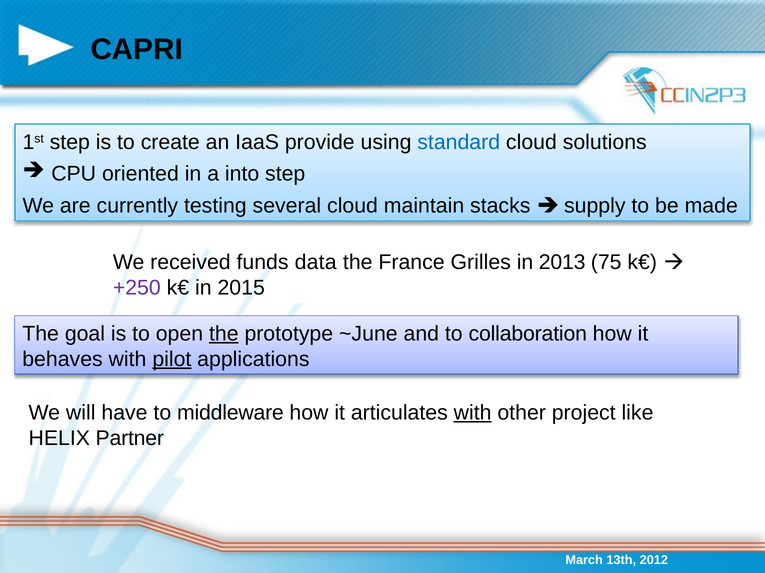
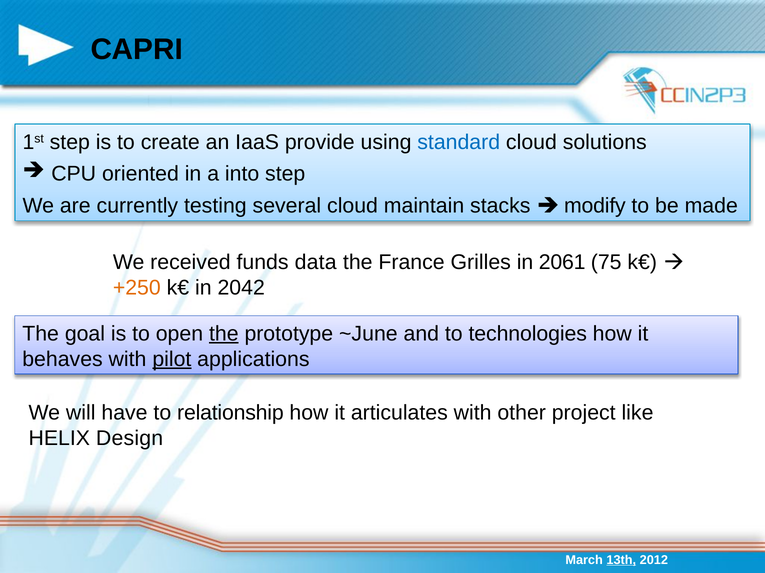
supply: supply -> modify
2013: 2013 -> 2061
+250 colour: purple -> orange
2015: 2015 -> 2042
collaboration: collaboration -> technologies
middleware: middleware -> relationship
with at (473, 413) underline: present -> none
Partner: Partner -> Design
13th underline: none -> present
